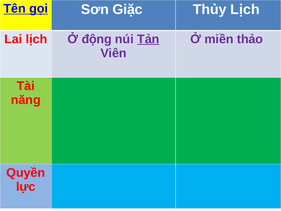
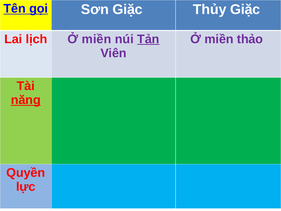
Thủy Lịch: Lịch -> Giặc
lịch Ở động: động -> miền
năng underline: none -> present
